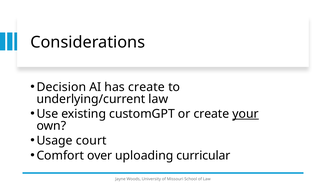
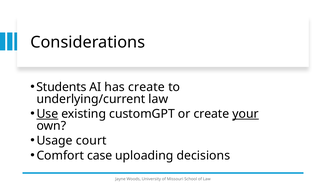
Decision: Decision -> Students
Use underline: none -> present
over: over -> case
curricular: curricular -> decisions
